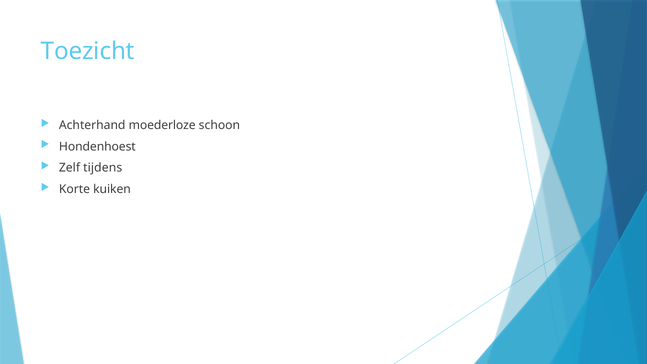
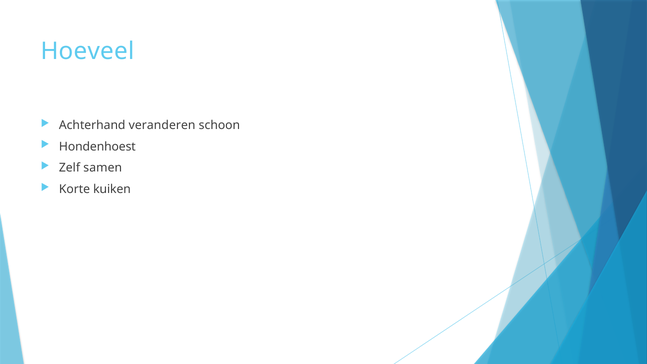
Toezicht: Toezicht -> Hoeveel
moederloze: moederloze -> veranderen
tijdens: tijdens -> samen
